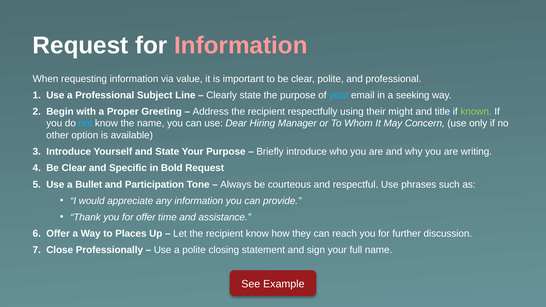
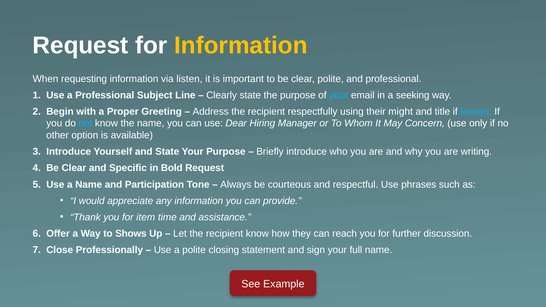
Information at (241, 46) colour: pink -> yellow
value: value -> listen
known colour: light green -> light blue
a Bullet: Bullet -> Name
for offer: offer -> item
Places: Places -> Shows
